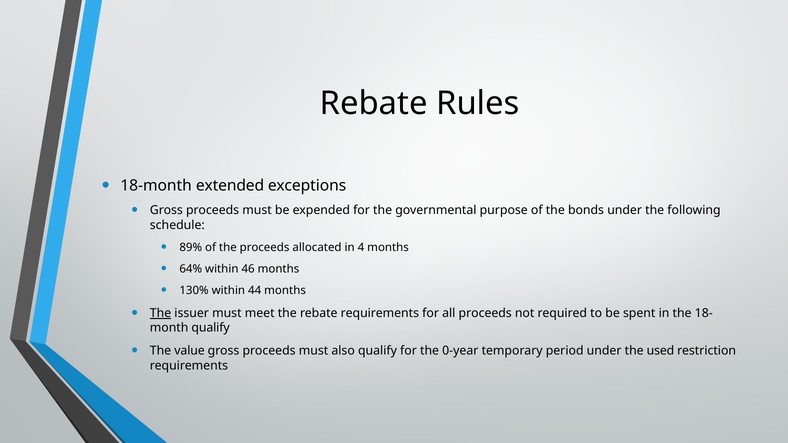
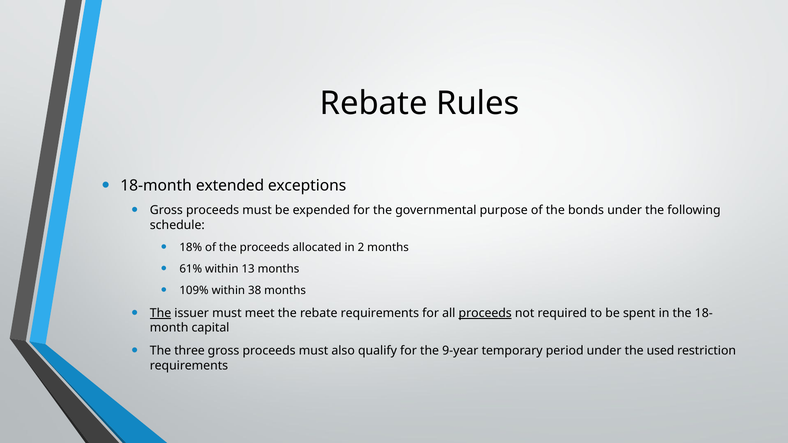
89%: 89% -> 18%
4: 4 -> 2
64%: 64% -> 61%
46: 46 -> 13
130%: 130% -> 109%
44: 44 -> 38
proceeds at (485, 313) underline: none -> present
qualify at (211, 328): qualify -> capital
value: value -> three
0-year: 0-year -> 9-year
